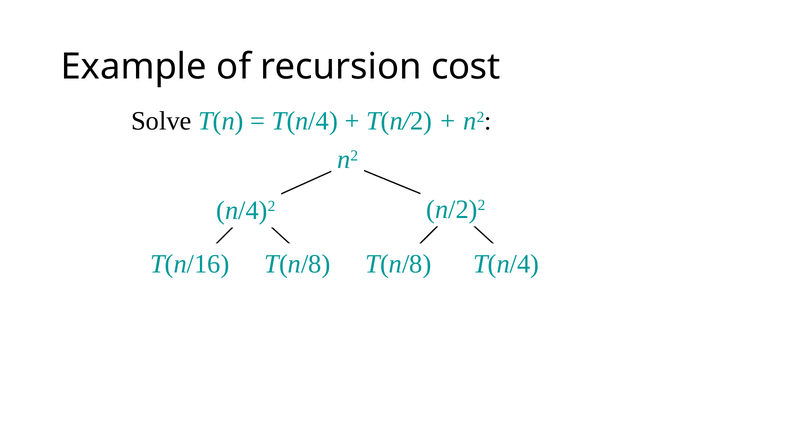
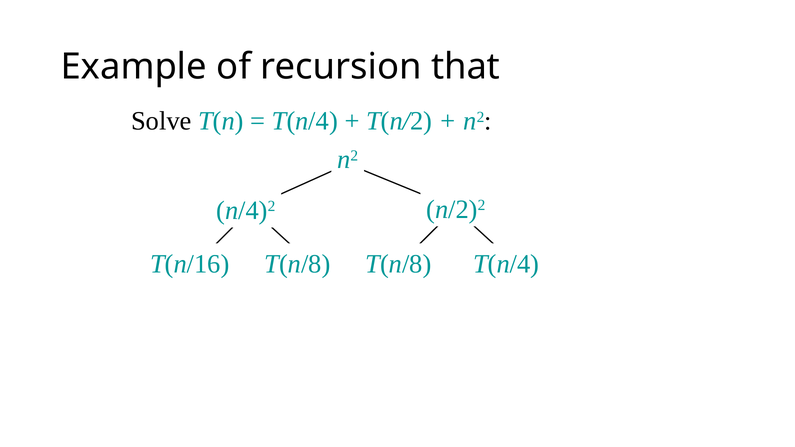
cost: cost -> that
